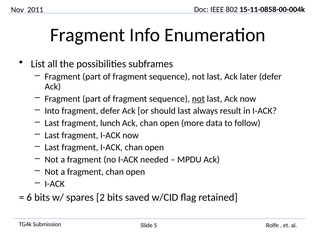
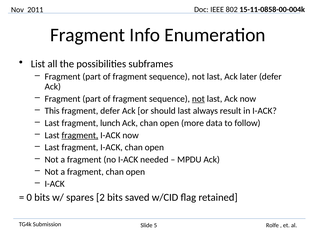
Into: Into -> This
fragment at (80, 135) underline: none -> present
6: 6 -> 0
